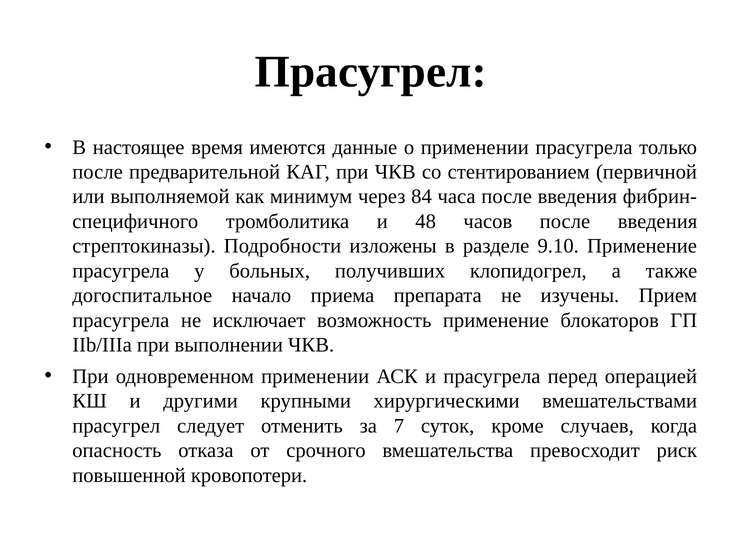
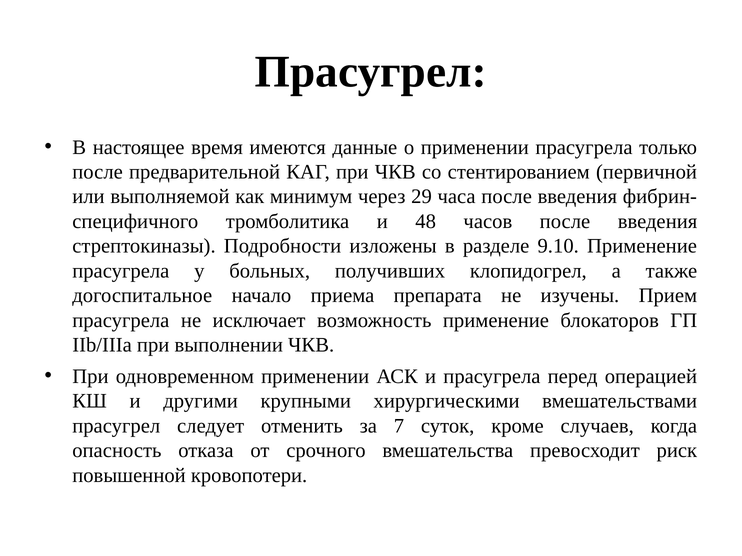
84: 84 -> 29
